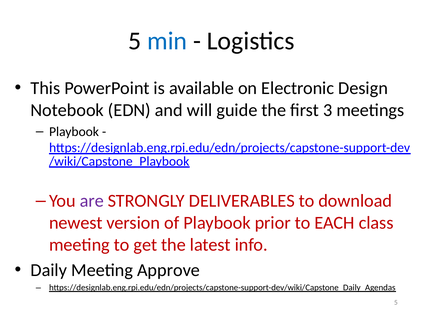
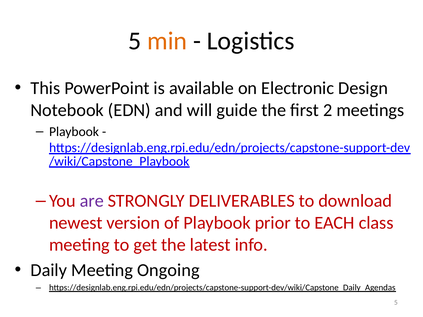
min colour: blue -> orange
3: 3 -> 2
Approve: Approve -> Ongoing
